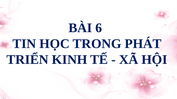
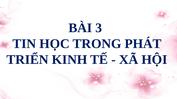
6: 6 -> 3
